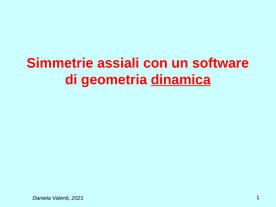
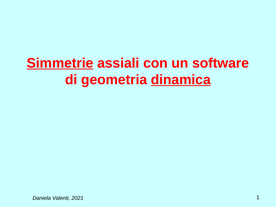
Simmetrie underline: none -> present
